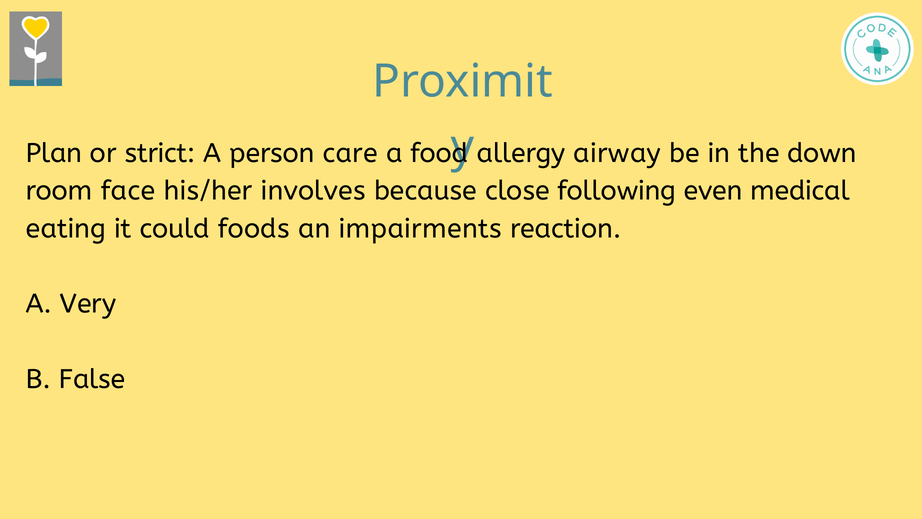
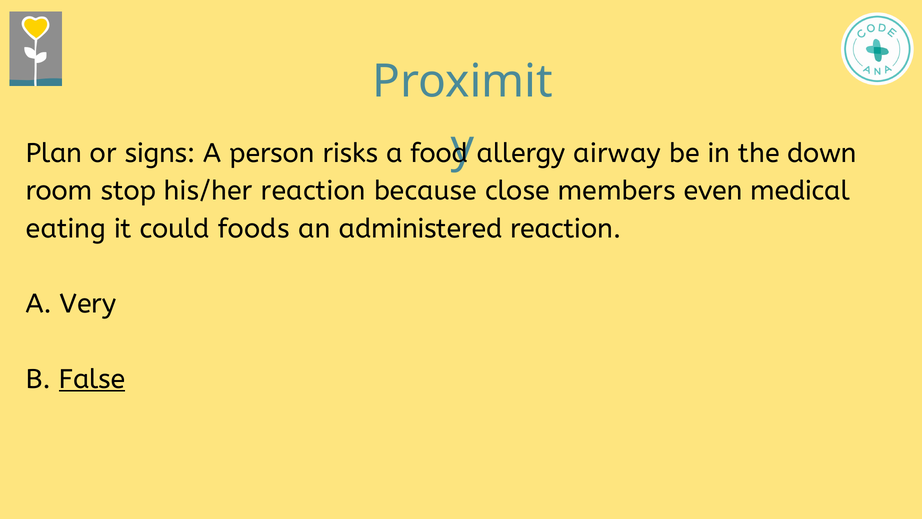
strict: strict -> signs
care: care -> risks
face: face -> stop
his/her involves: involves -> reaction
following: following -> members
impairments: impairments -> administered
False underline: none -> present
